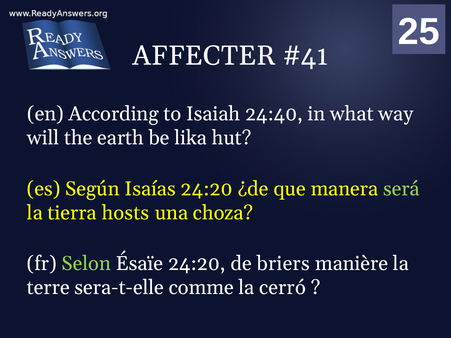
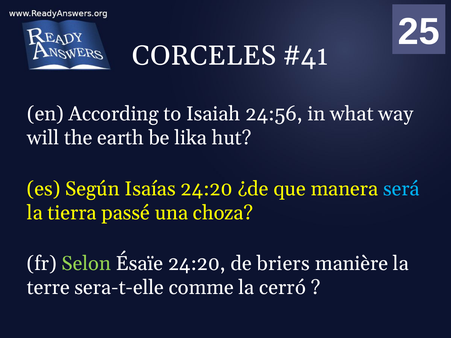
AFFECTER: AFFECTER -> CORCELES
24:40: 24:40 -> 24:56
será colour: light green -> light blue
hosts: hosts -> passé
